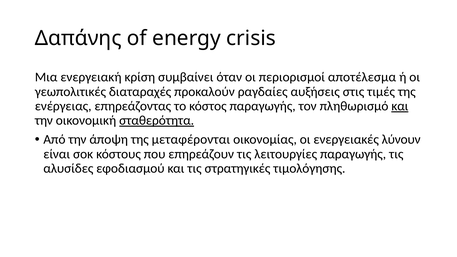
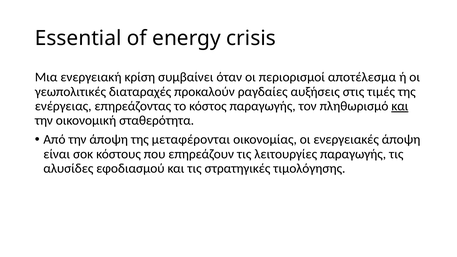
Δαπάνης: Δαπάνης -> Essential
σταθερότητα underline: present -> none
ενεργειακές λύνουν: λύνουν -> άποψη
